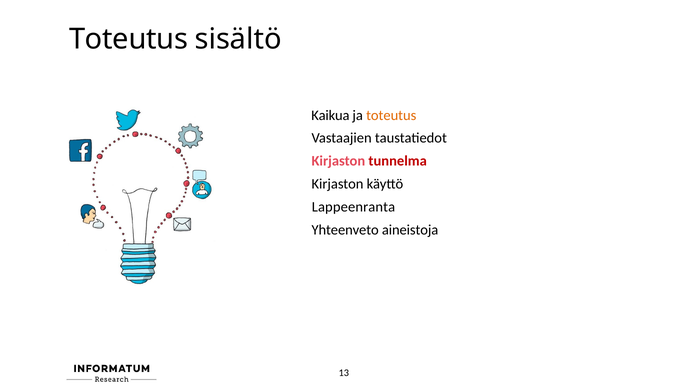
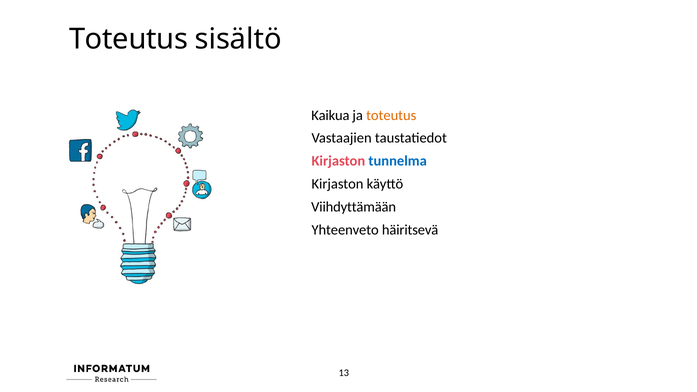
tunnelma colour: red -> blue
Lappeenranta: Lappeenranta -> Viihdyttämään
aineistoja: aineistoja -> häiritsevä
